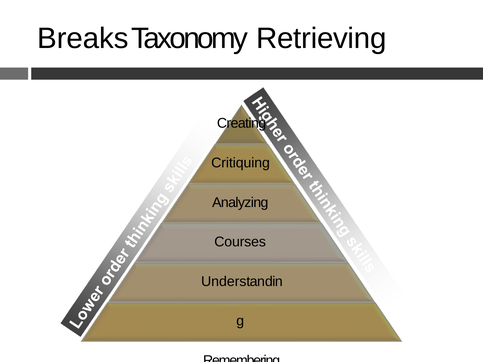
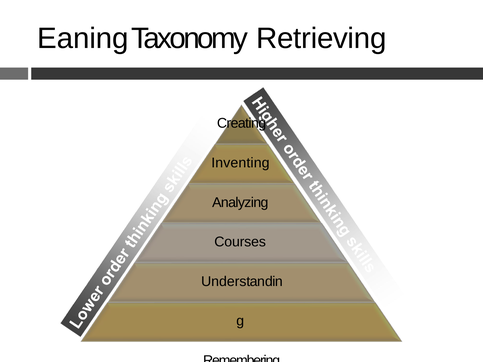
Breaks: Breaks -> Eaning
Critiquing: Critiquing -> Inventing
